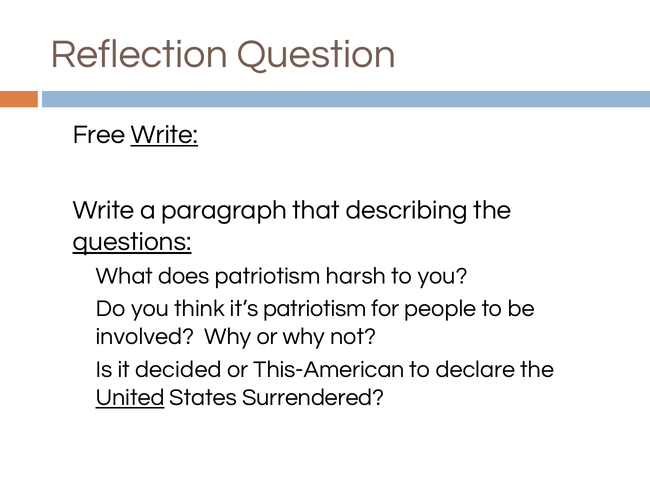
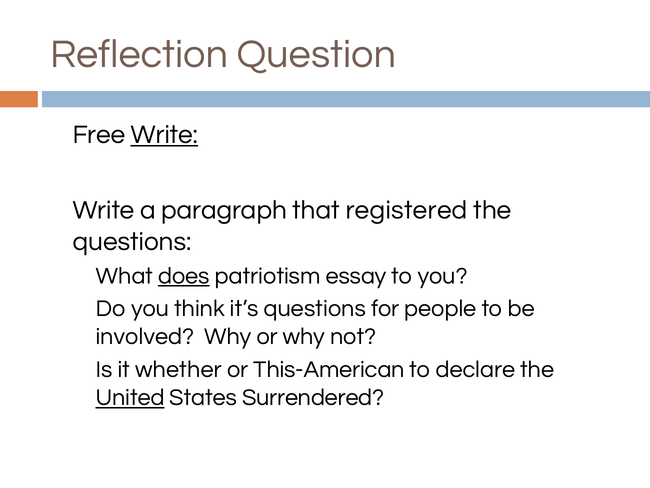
describing: describing -> registered
questions at (132, 241) underline: present -> none
does underline: none -> present
harsh: harsh -> essay
it’s patriotism: patriotism -> questions
decided: decided -> whether
